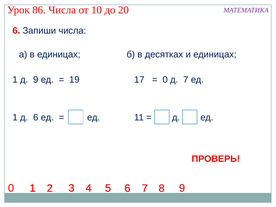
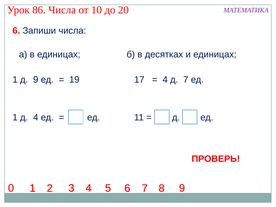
0 at (165, 80): 0 -> 4
д 6: 6 -> 4
